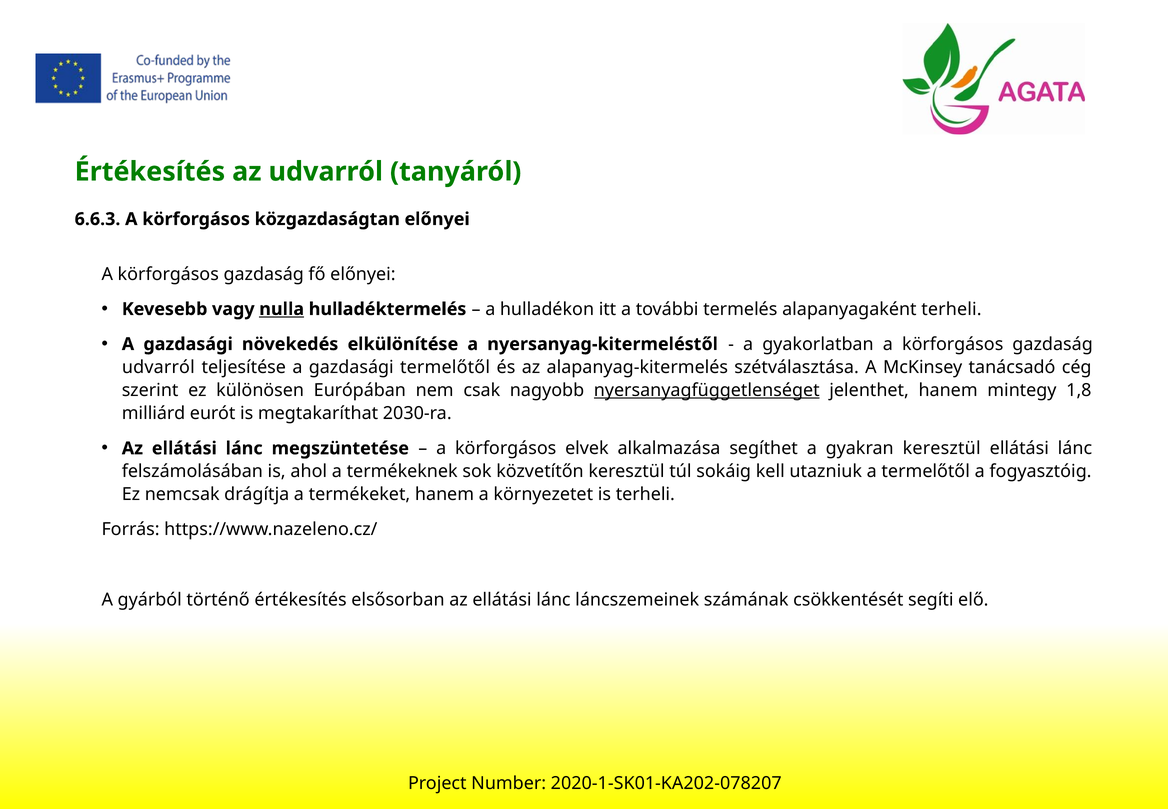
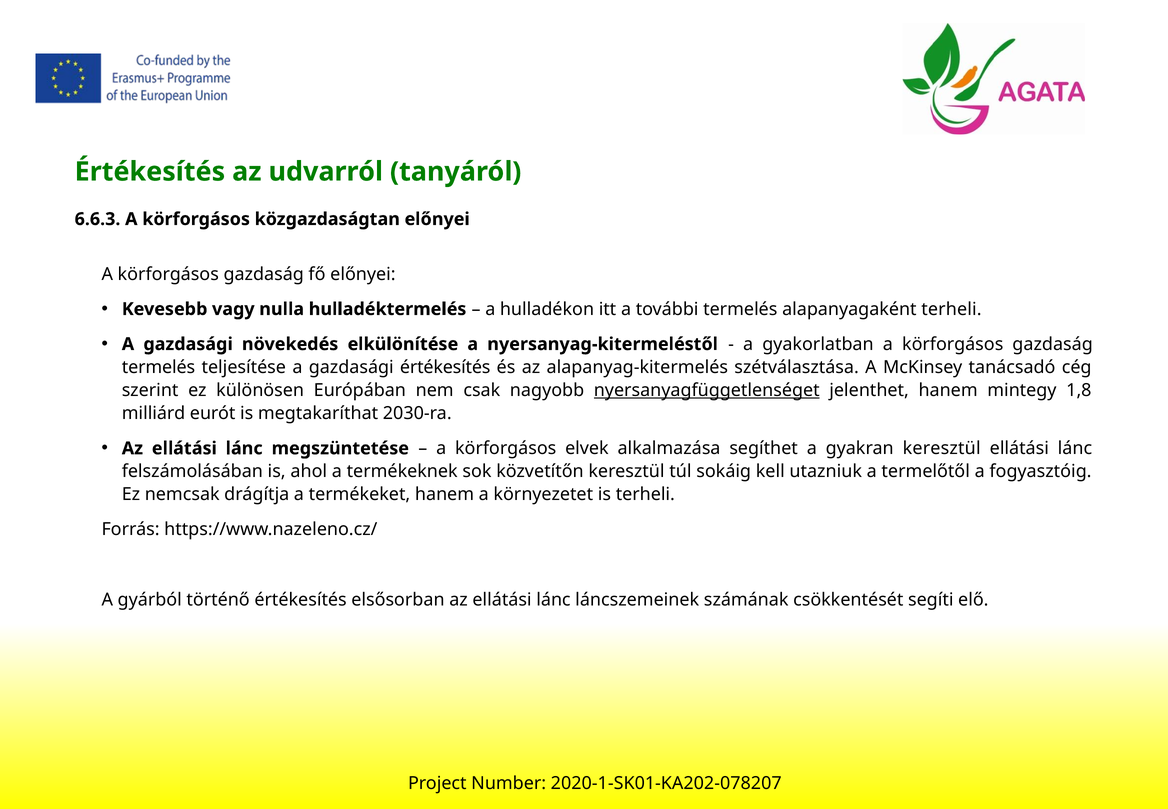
nulla underline: present -> none
udvarról at (158, 367): udvarról -> termelés
gazdasági termelőtől: termelőtől -> értékesítés
